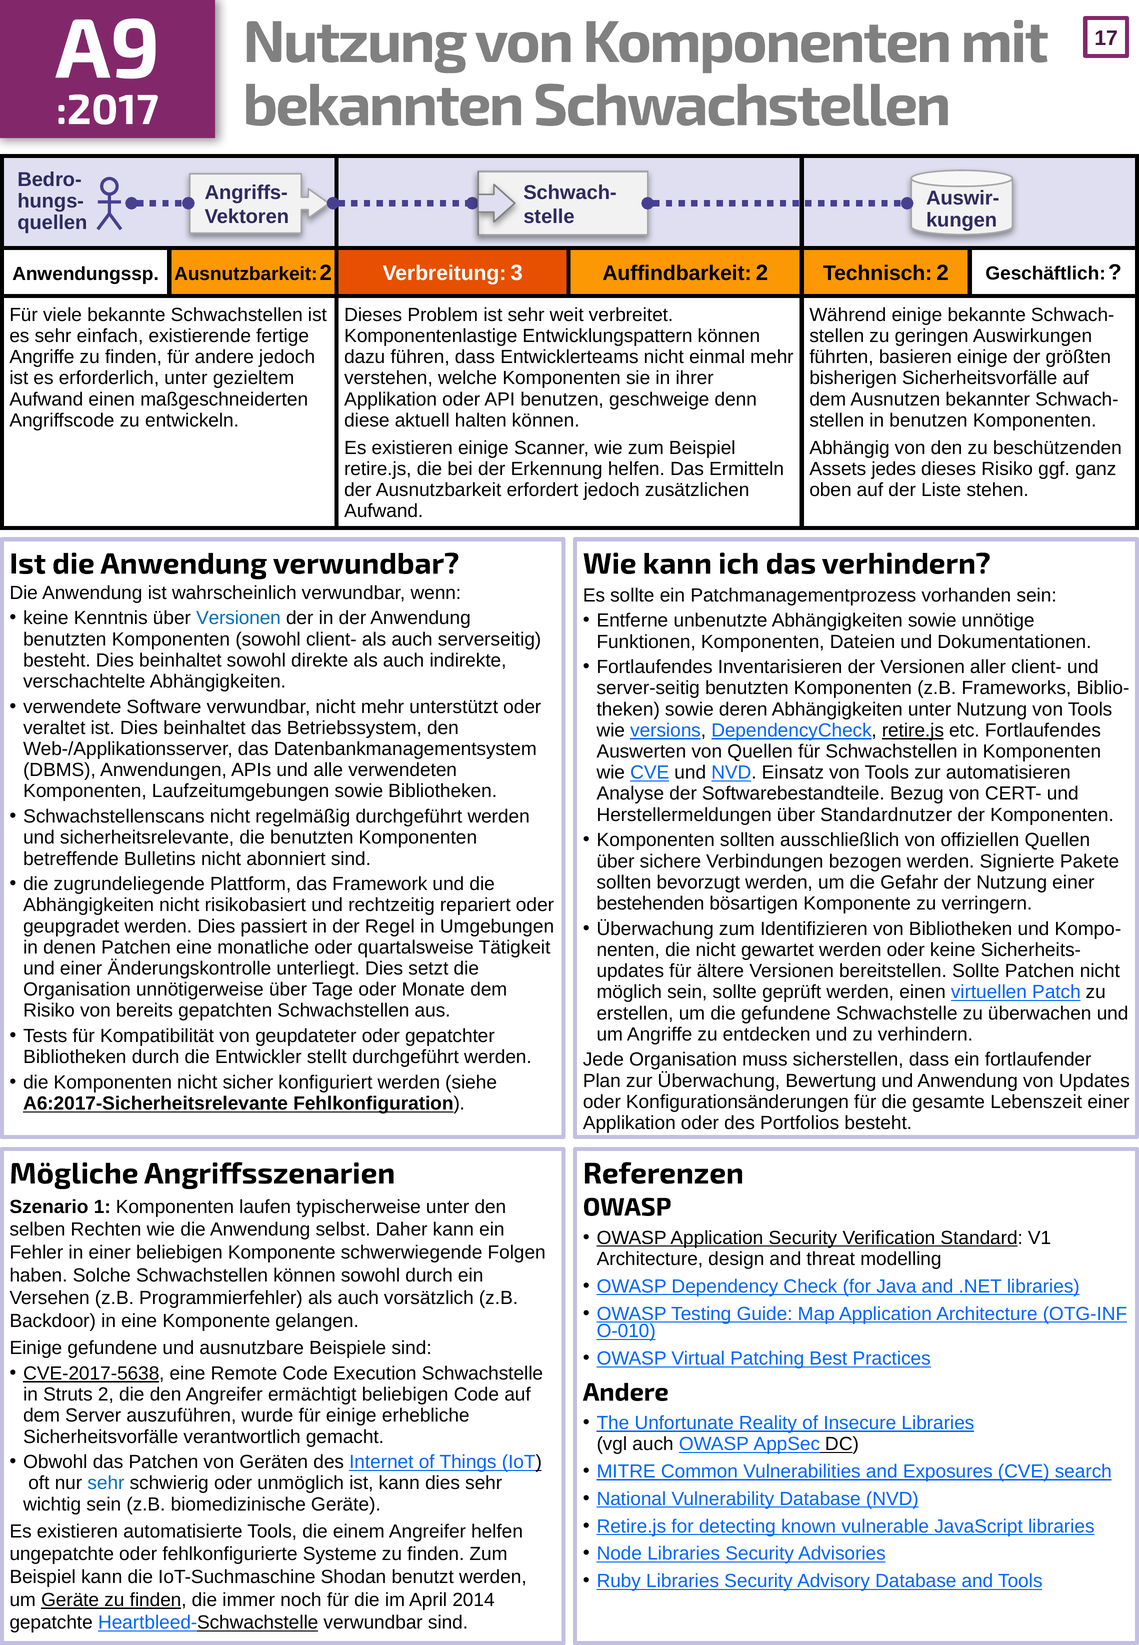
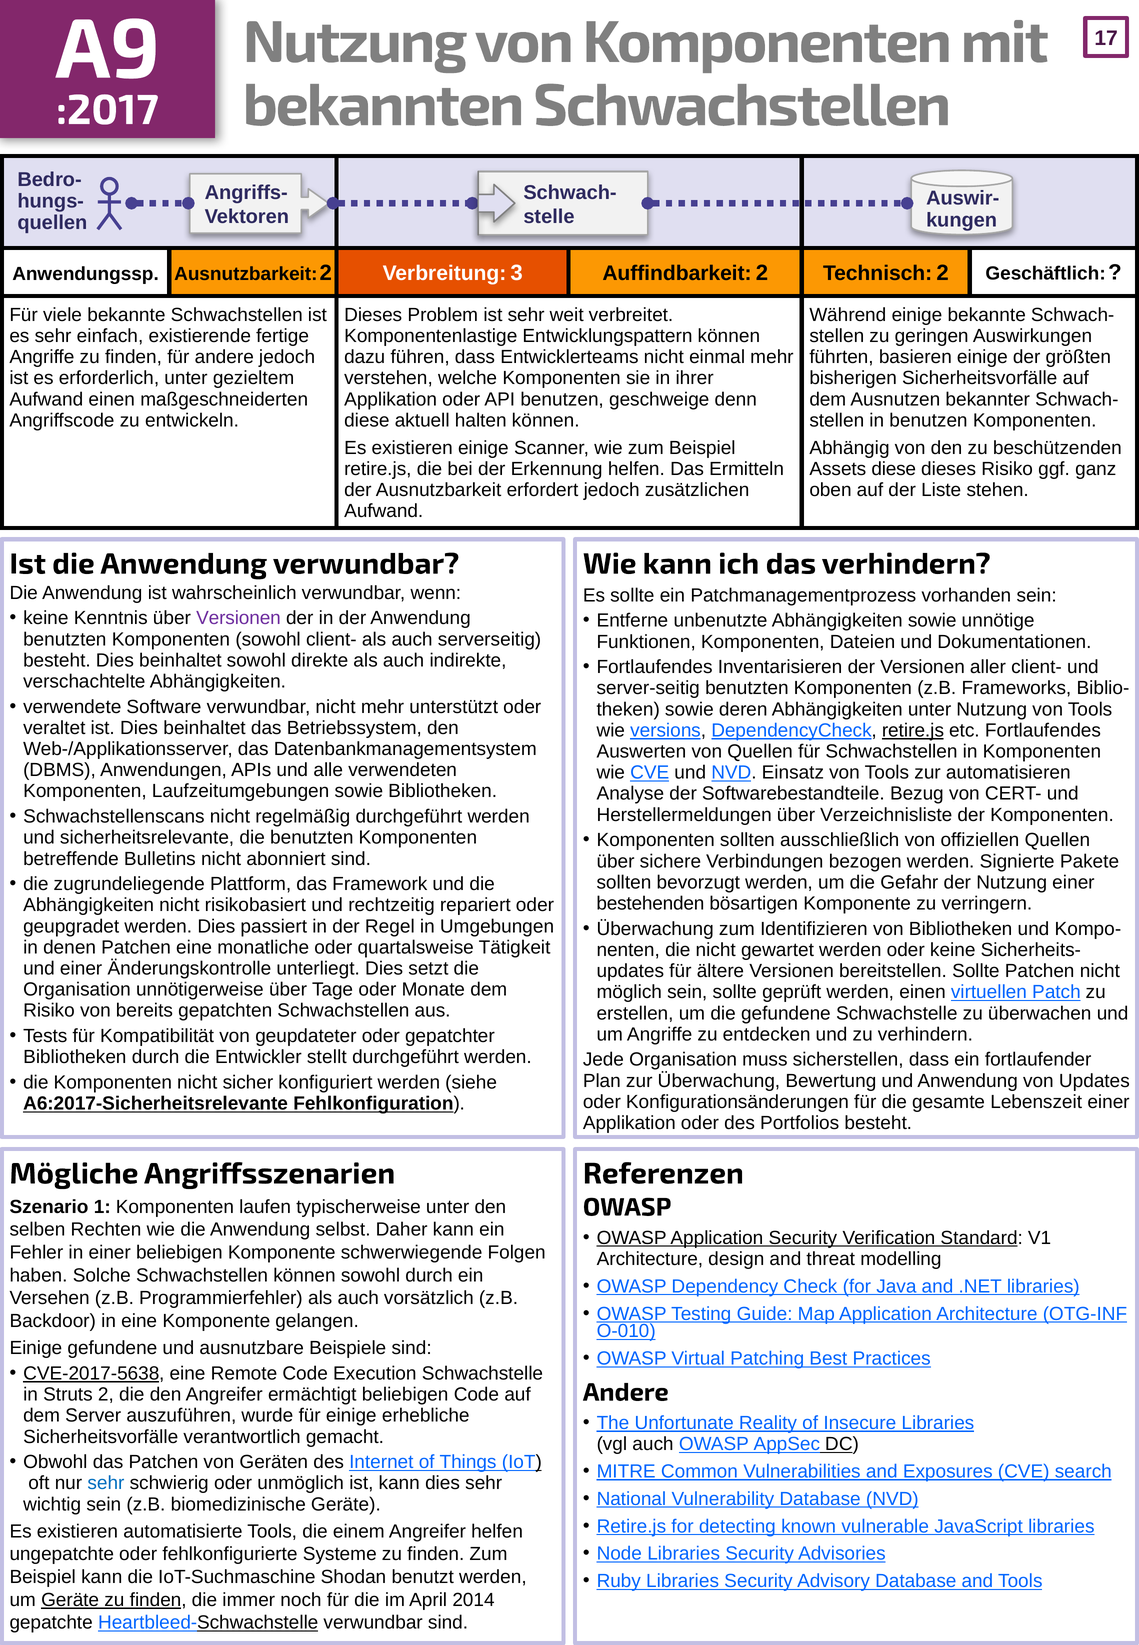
Assets jedes: jedes -> diese
Versionen at (238, 618) colour: blue -> purple
Standardnutzer: Standardnutzer -> Verzeichnisliste
